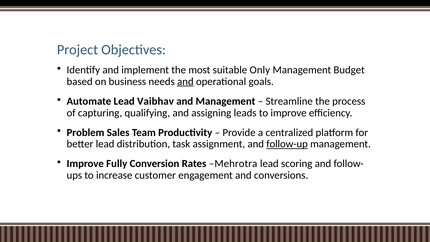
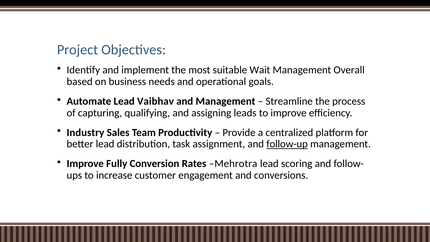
Only: Only -> Wait
Budget: Budget -> Overall
and at (185, 82) underline: present -> none
Problem: Problem -> Industry
